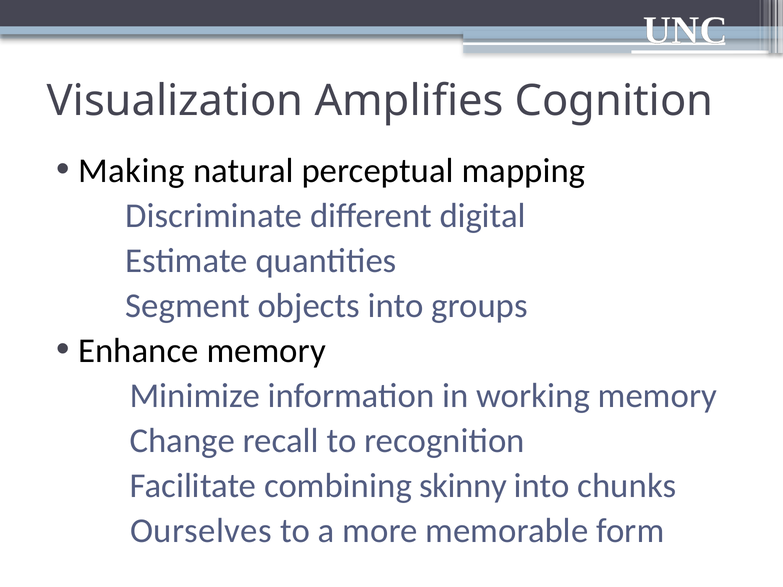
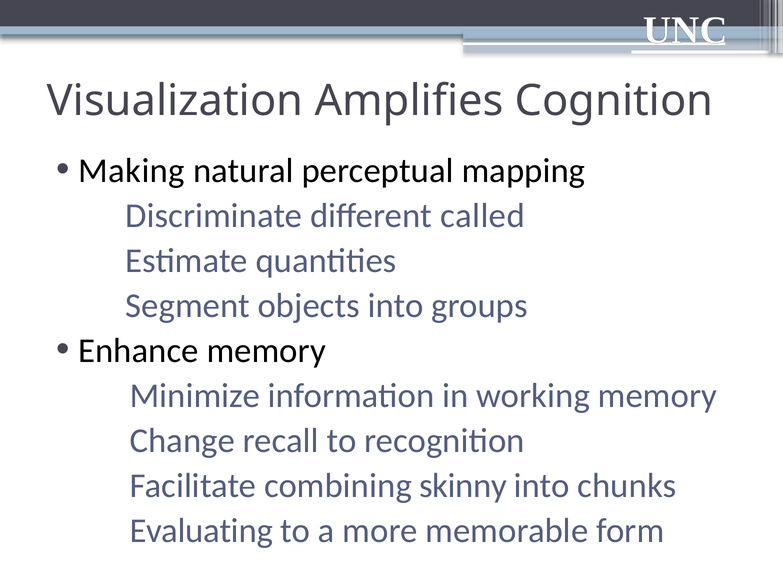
digital: digital -> called
Ourselves: Ourselves -> Evaluating
